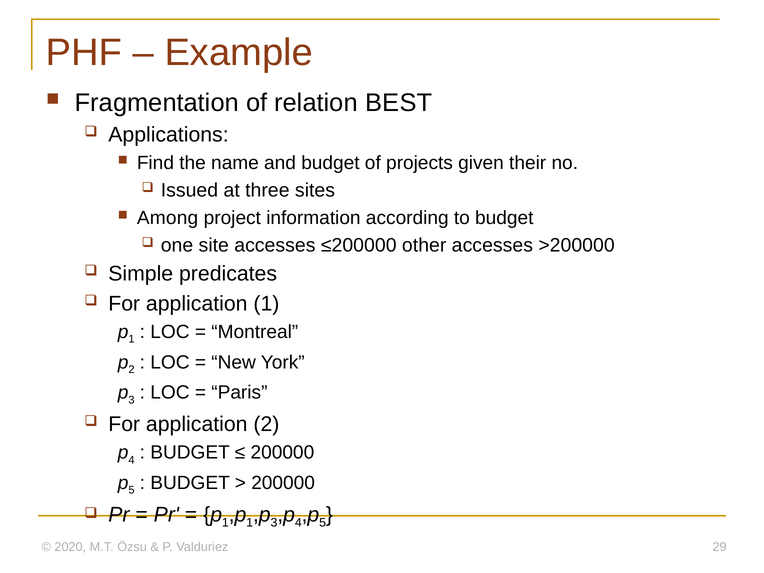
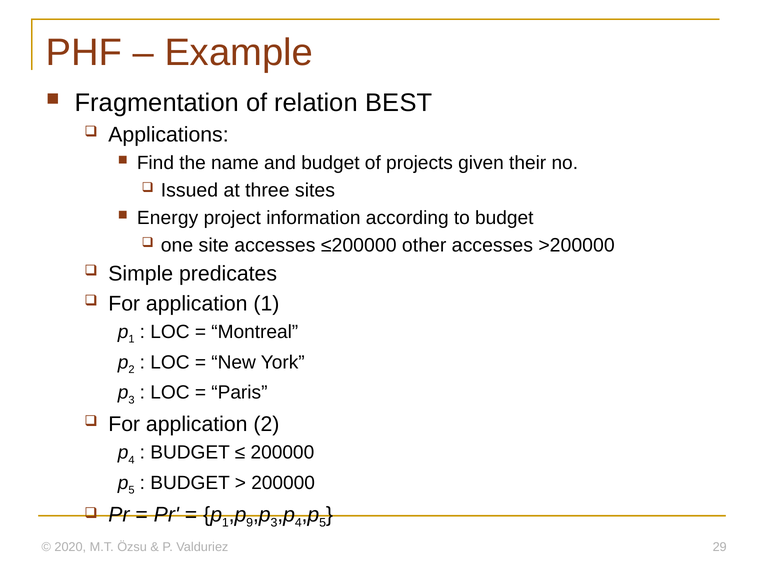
Among: Among -> Energy
1 at (250, 523): 1 -> 9
